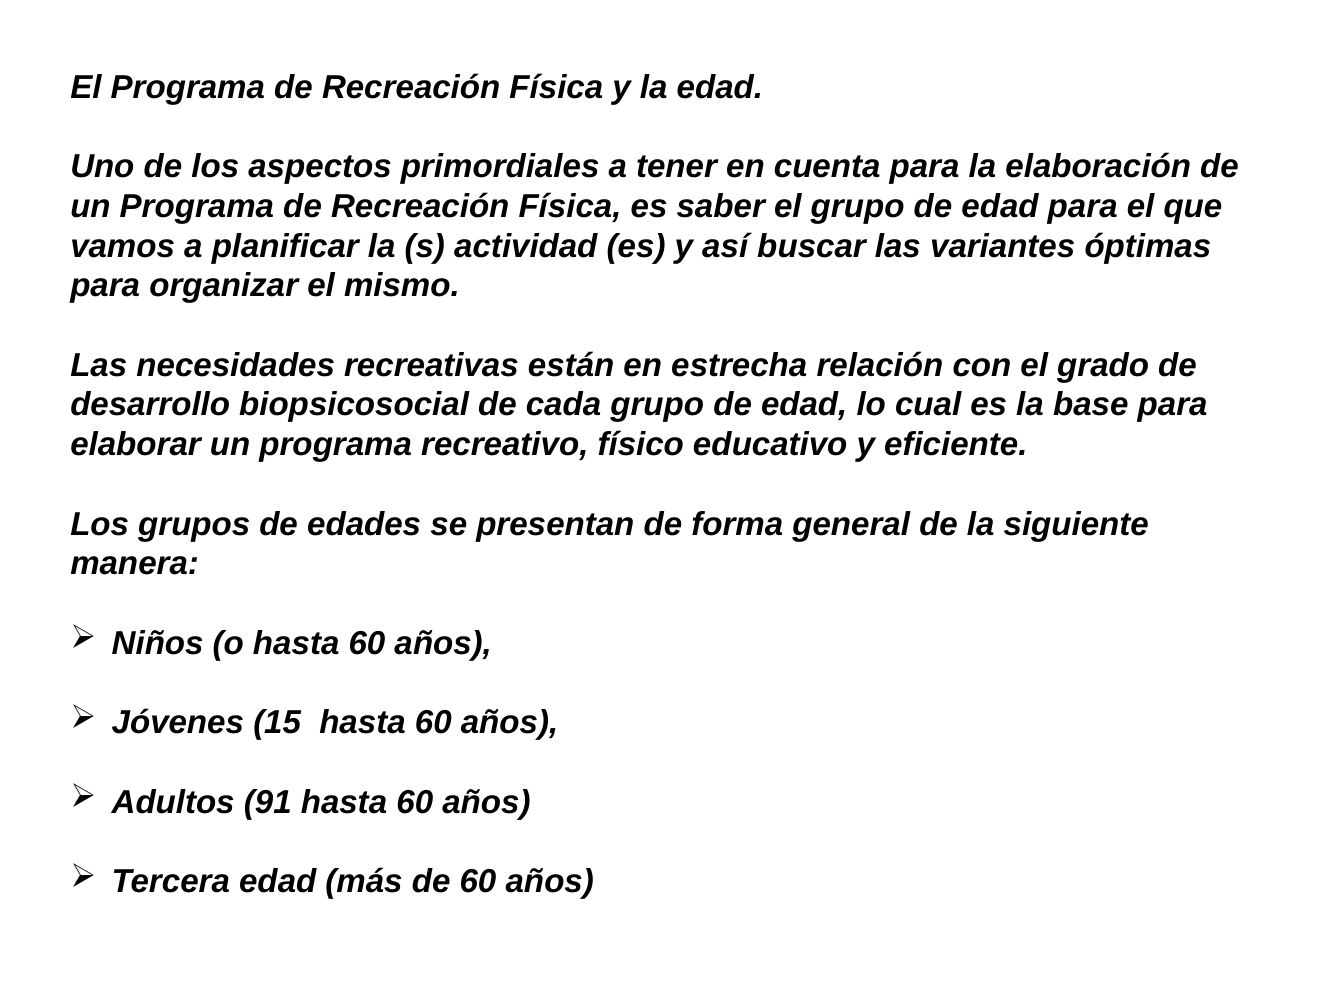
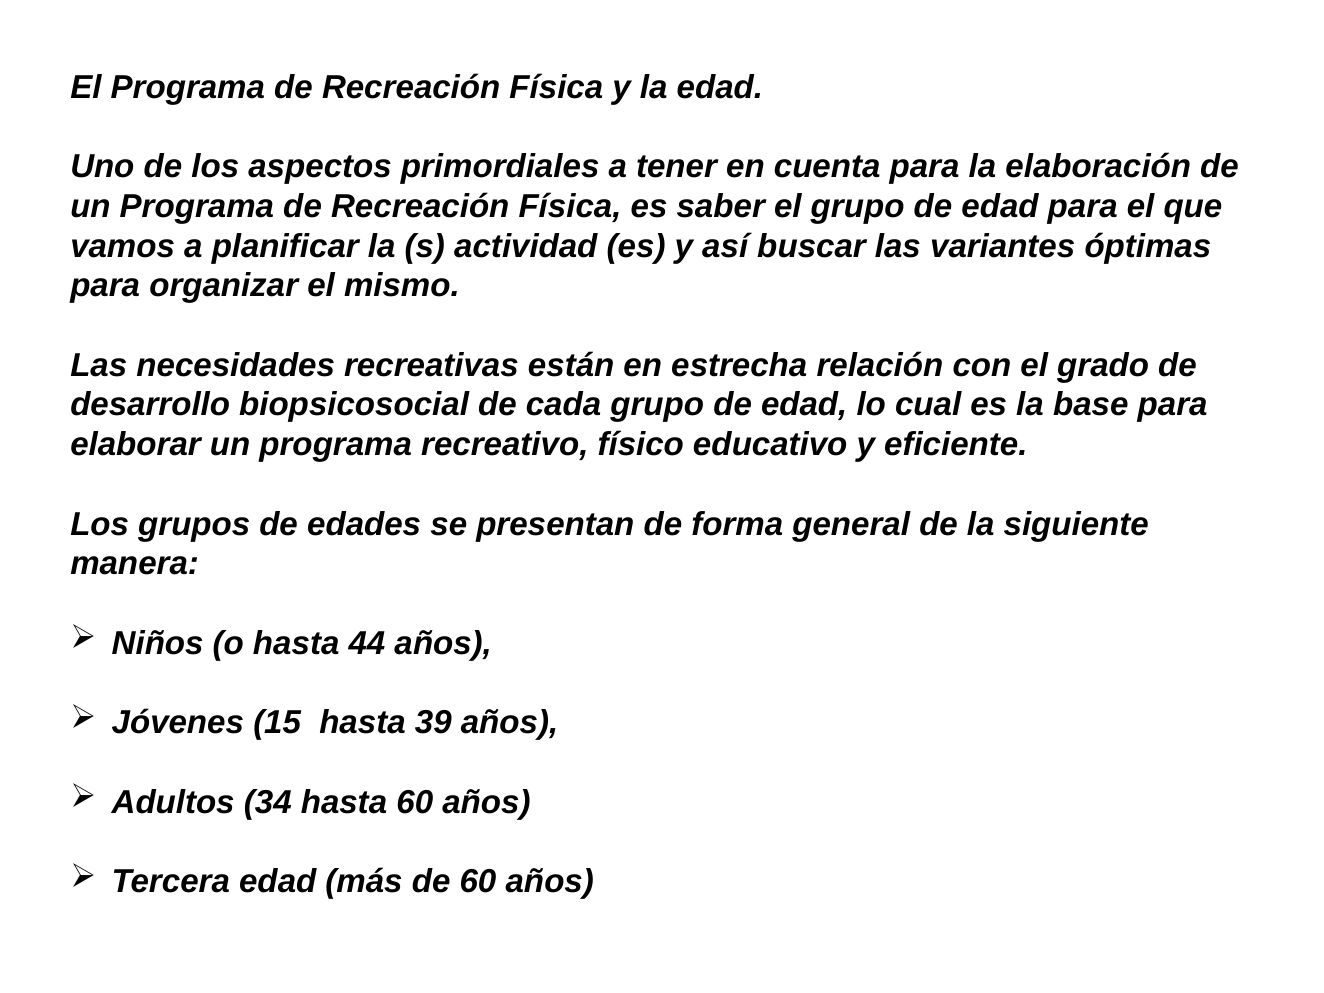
o hasta 60: 60 -> 44
15 hasta 60: 60 -> 39
91: 91 -> 34
